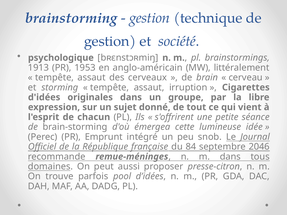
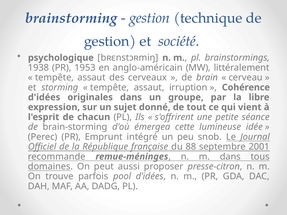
1913: 1913 -> 1938
Cigarettes: Cigarettes -> Cohérence
84: 84 -> 88
2046: 2046 -> 2001
